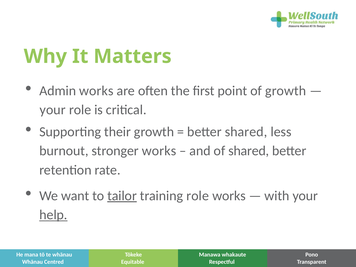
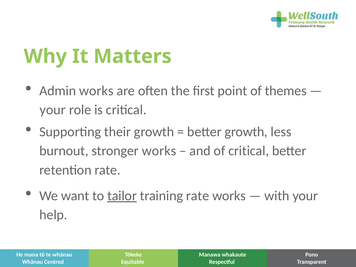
of growth: growth -> themes
better shared: shared -> growth
of shared: shared -> critical
training role: role -> rate
help underline: present -> none
